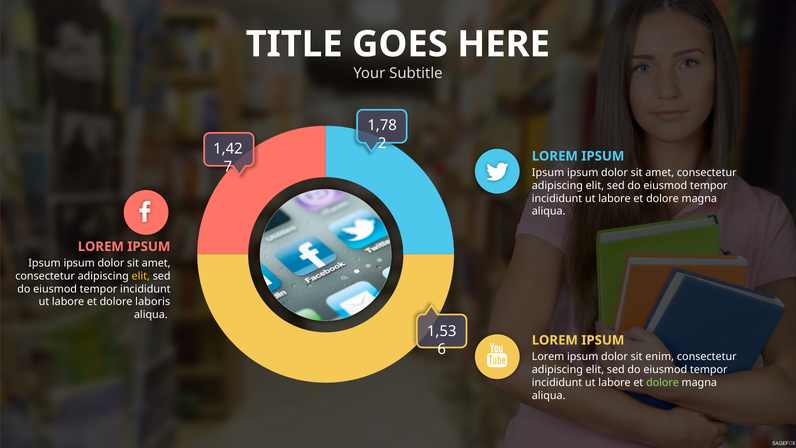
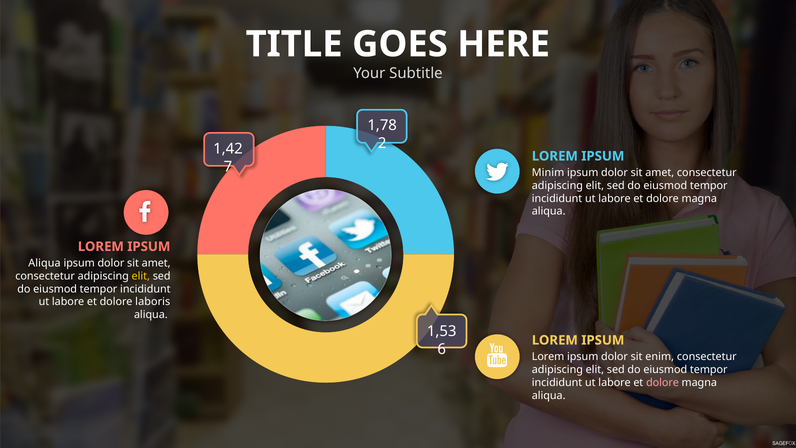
Ipsum at (548, 172): Ipsum -> Minim
Ipsum at (44, 263): Ipsum -> Aliqua
dolore at (662, 382) colour: light green -> pink
